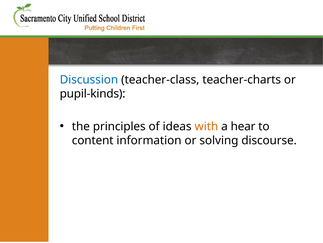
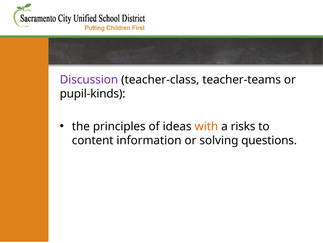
Discussion colour: blue -> purple
teacher-charts: teacher-charts -> teacher-teams
hear: hear -> risks
discourse: discourse -> questions
